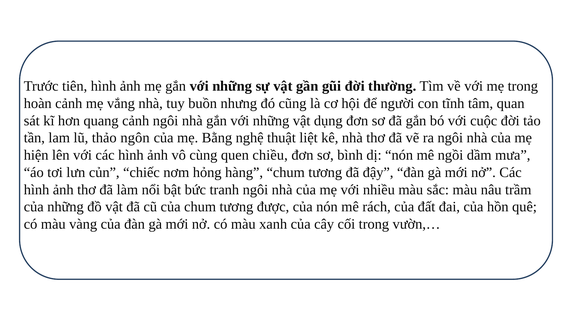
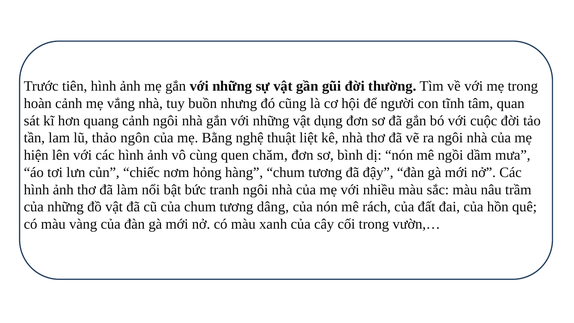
chiều: chiều -> chăm
được: được -> dâng
